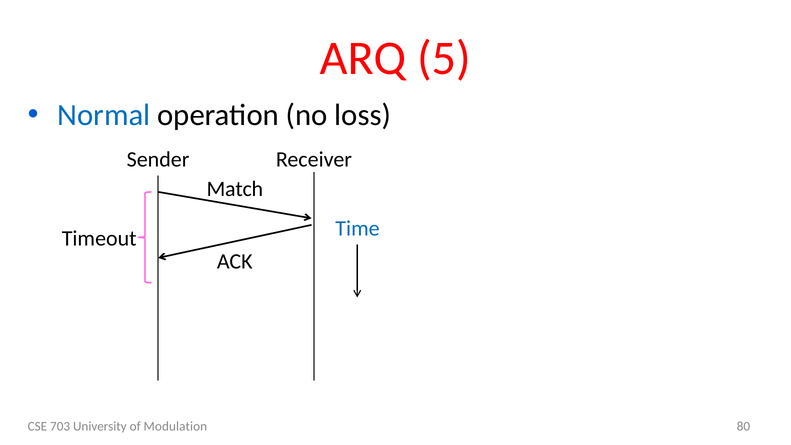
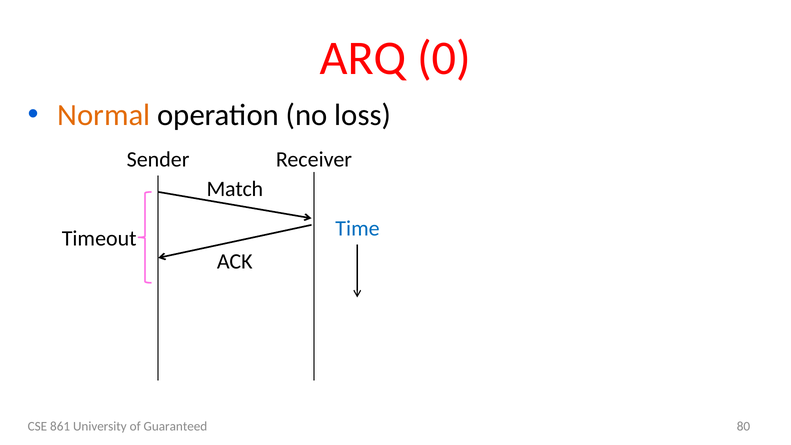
5: 5 -> 0
Normal colour: blue -> orange
703: 703 -> 861
Modulation: Modulation -> Guaranteed
